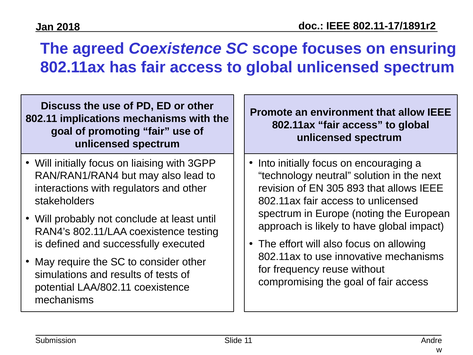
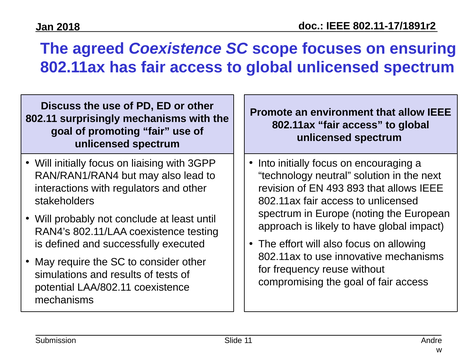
implications: implications -> surprisingly
305: 305 -> 493
